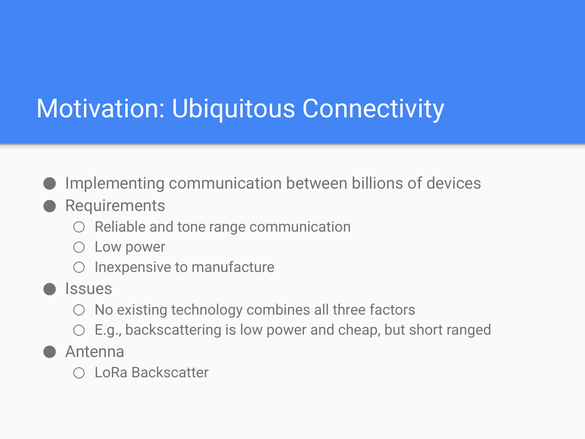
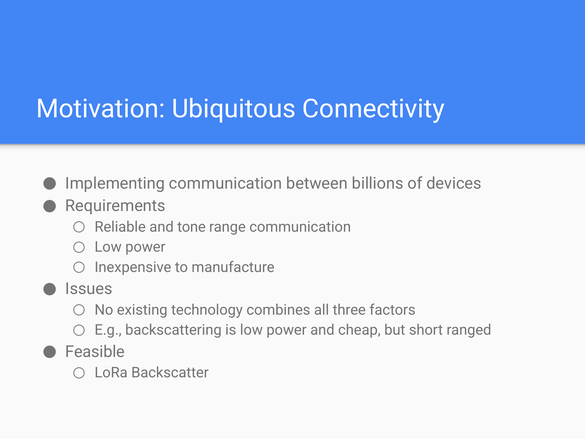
Antenna: Antenna -> Feasible
